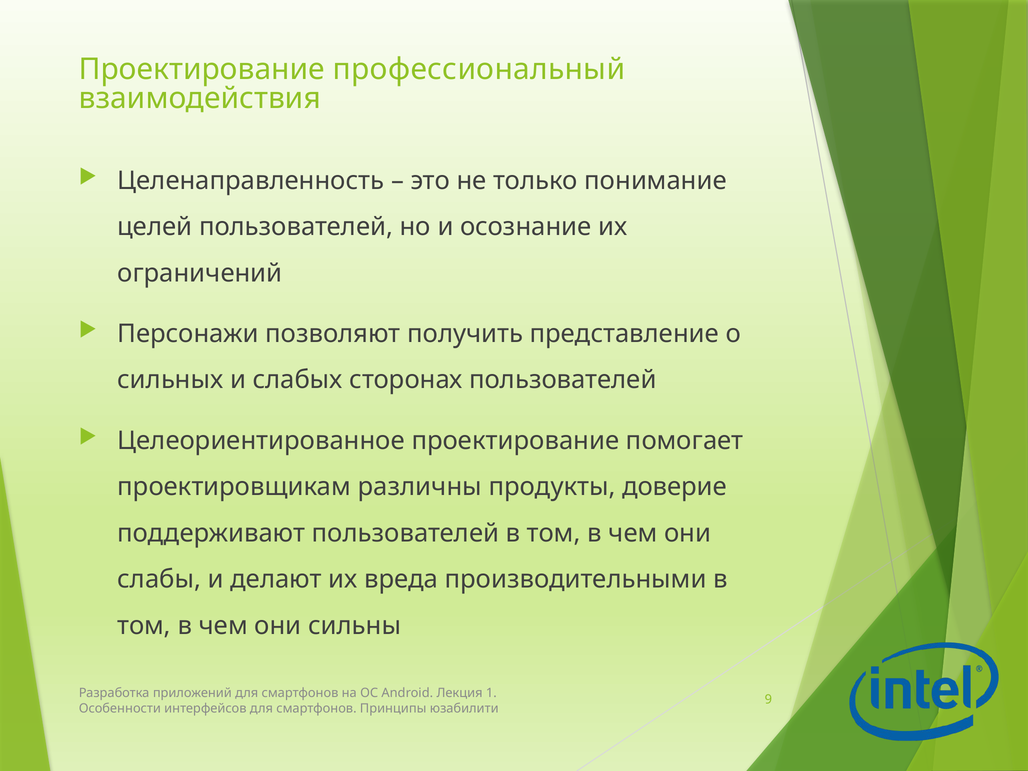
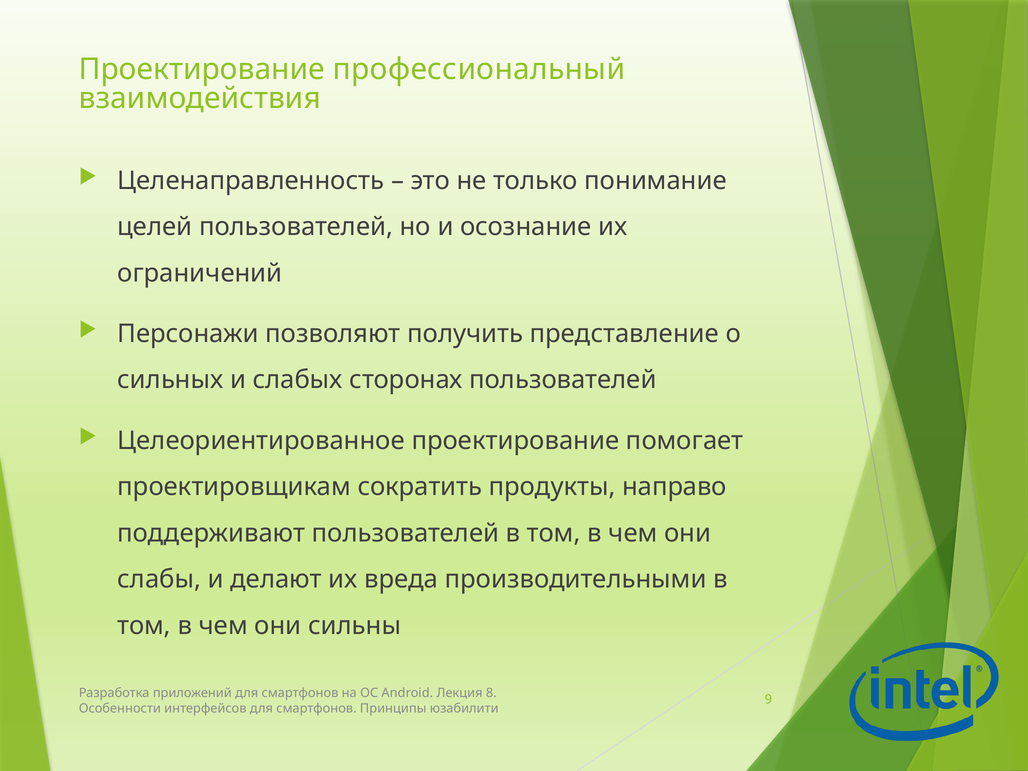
различны: различны -> сократить
доверие: доверие -> направо
1: 1 -> 8
